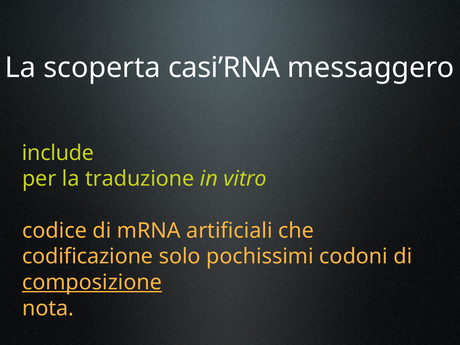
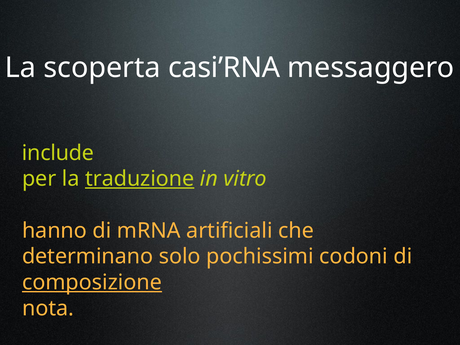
traduzione underline: none -> present
codice: codice -> hanno
codificazione: codificazione -> determinano
